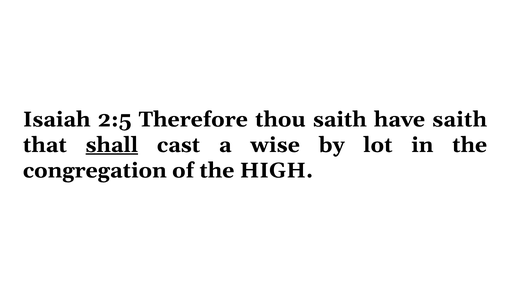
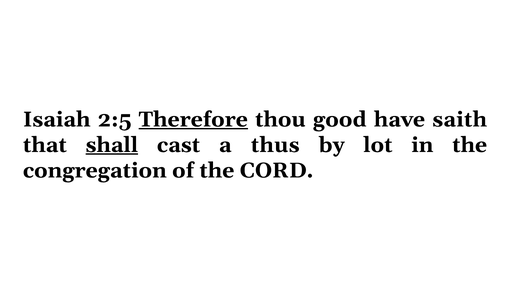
Therefore underline: none -> present
thou saith: saith -> good
wise: wise -> thus
HIGH: HIGH -> CORD
